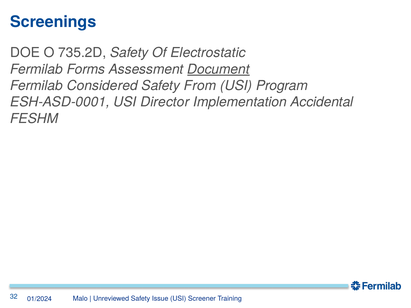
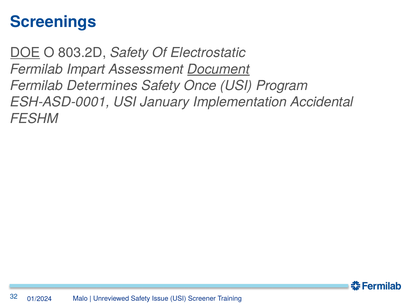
DOE underline: none -> present
735.2D: 735.2D -> 803.2D
Forms: Forms -> Impart
Considered: Considered -> Determines
From: From -> Once
Director: Director -> January
